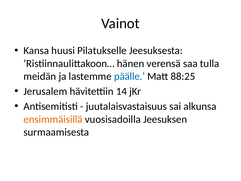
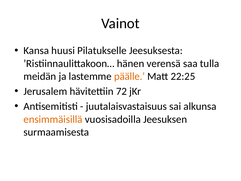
päälle colour: blue -> orange
88:25: 88:25 -> 22:25
14: 14 -> 72
